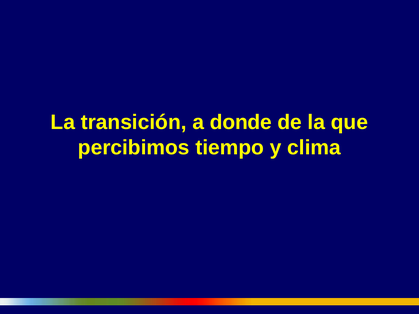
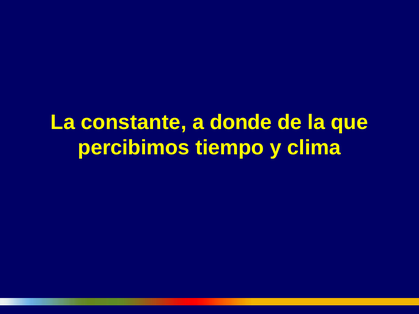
transición: transición -> constante
